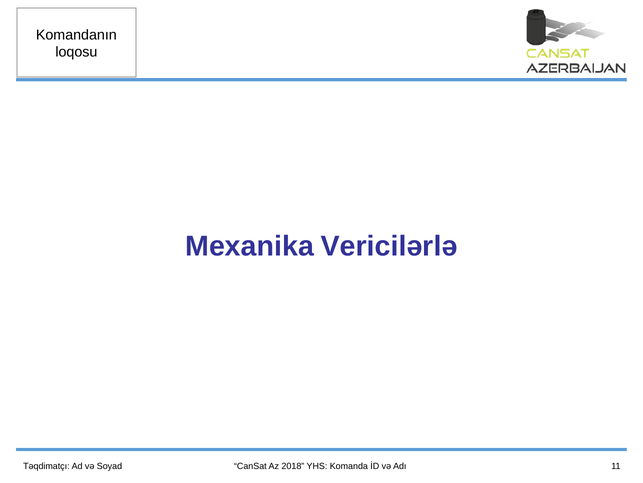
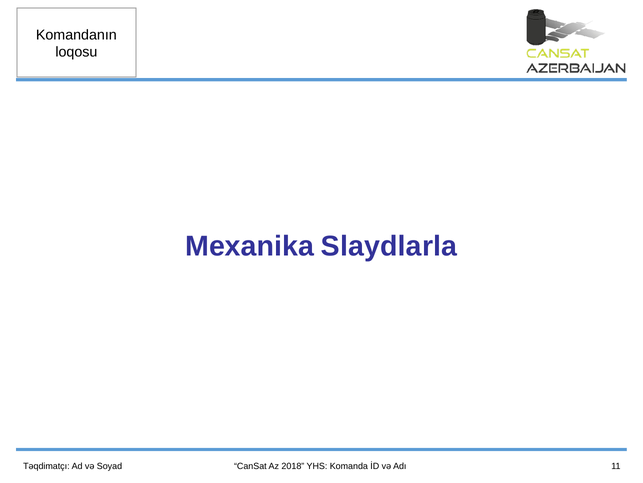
Vericilərlə: Vericilərlə -> Slaydlarla
